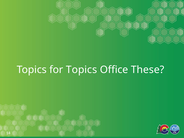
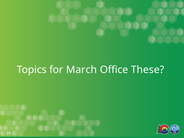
for Topics: Topics -> March
